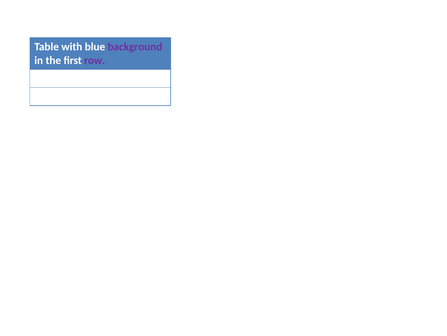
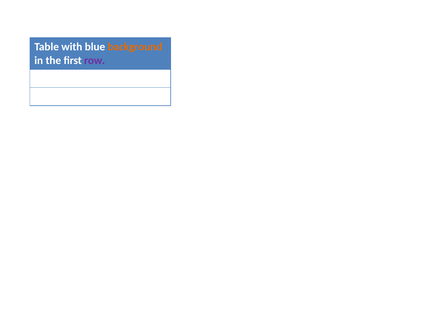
background colour: purple -> orange
